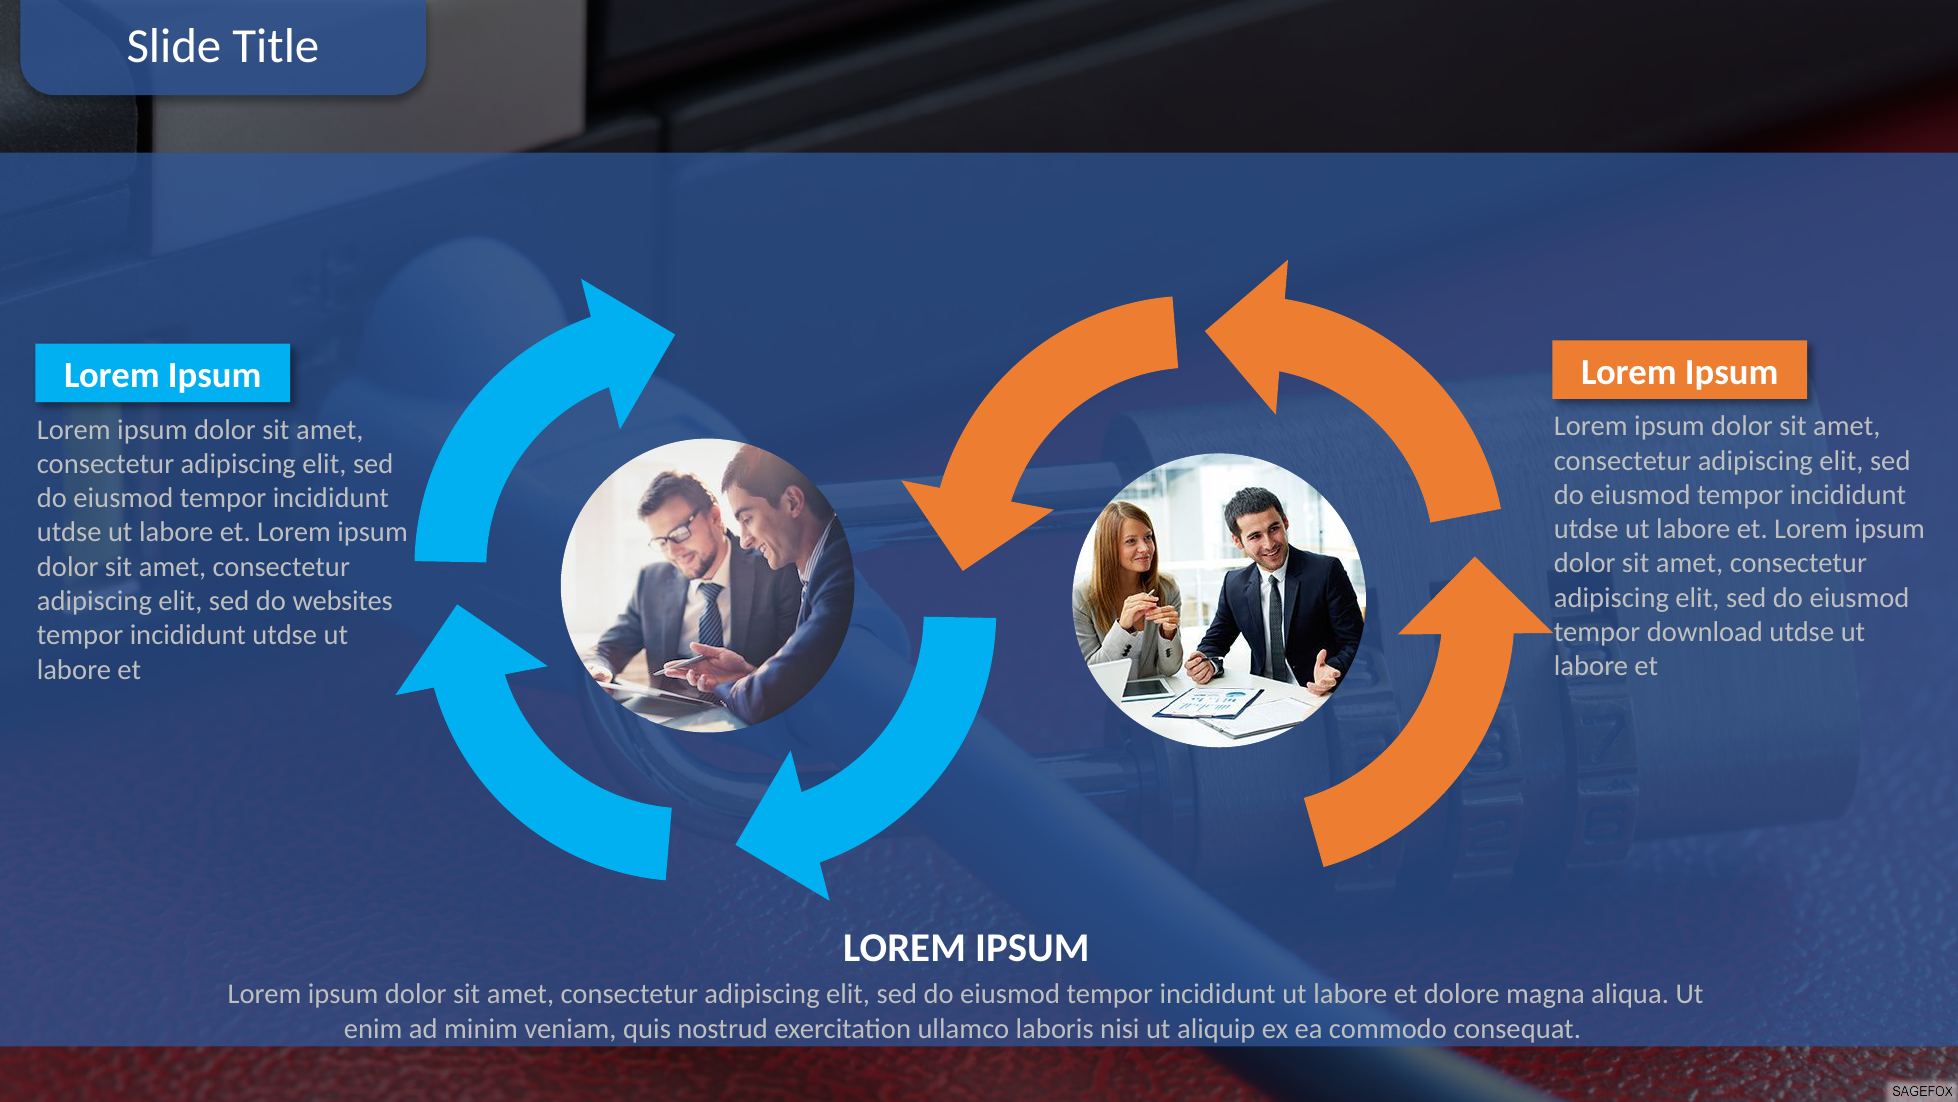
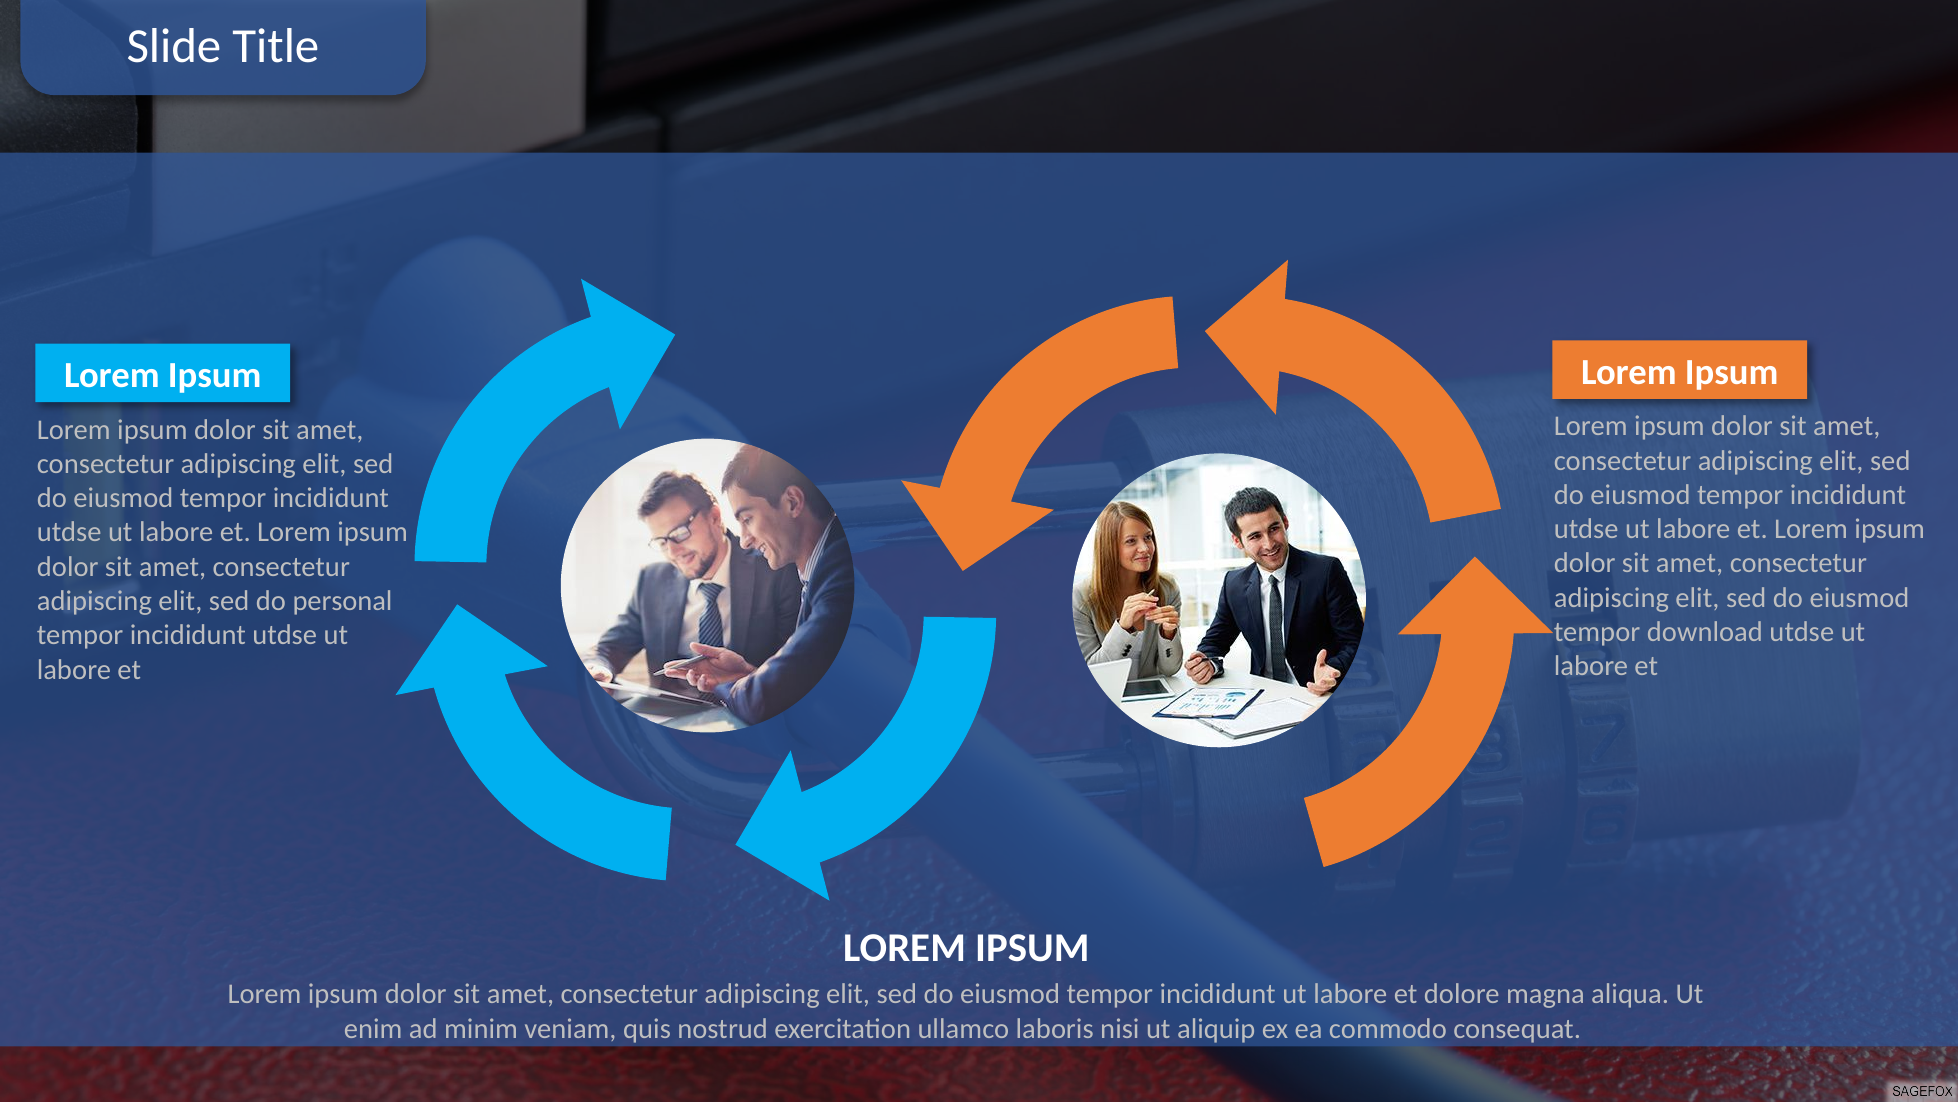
websites: websites -> personal
